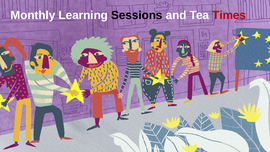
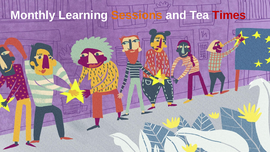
Sessions colour: black -> orange
